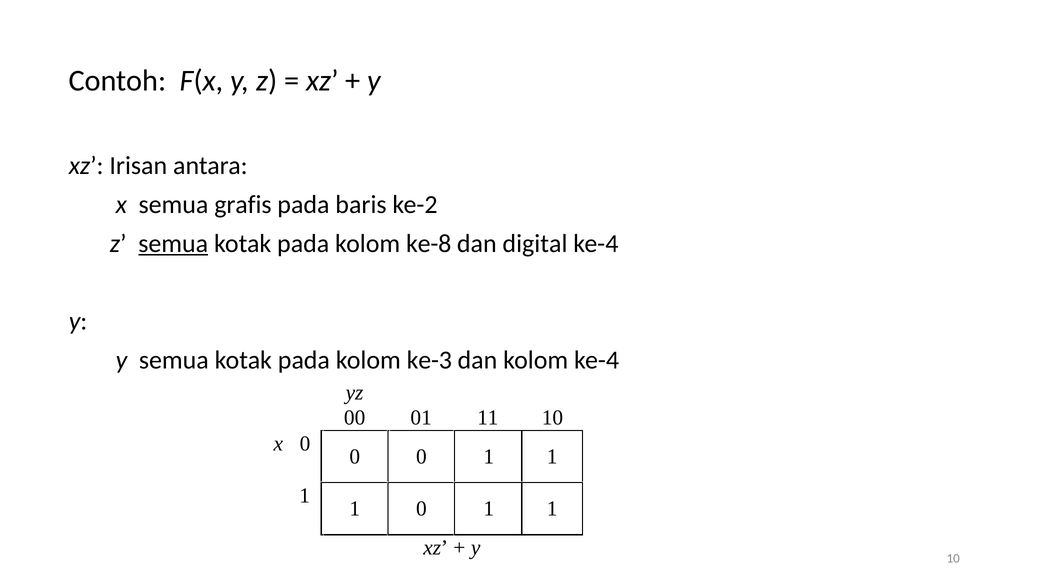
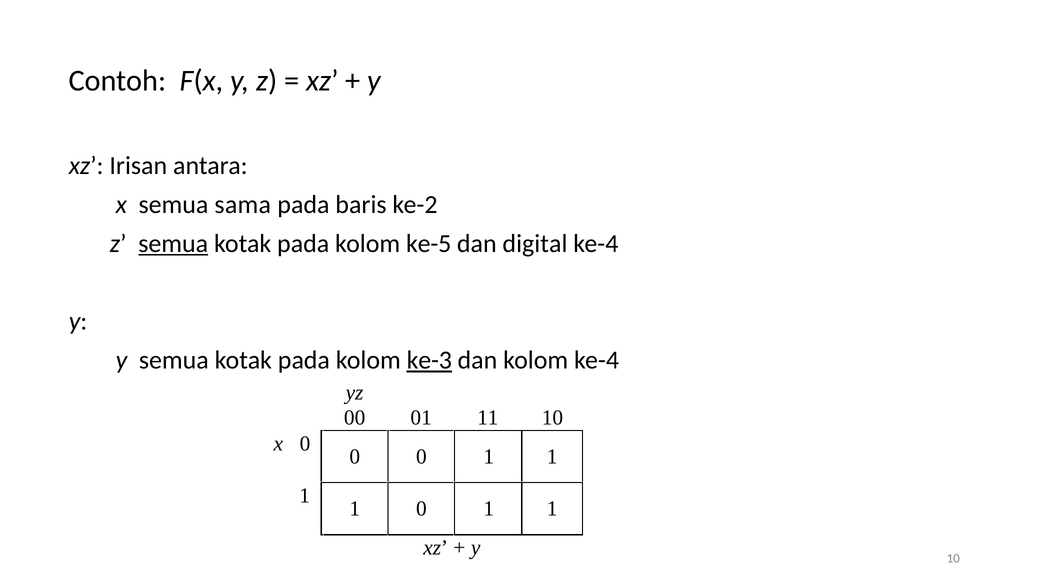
grafis: grafis -> sama
ke-8: ke-8 -> ke-5
ke-3 underline: none -> present
